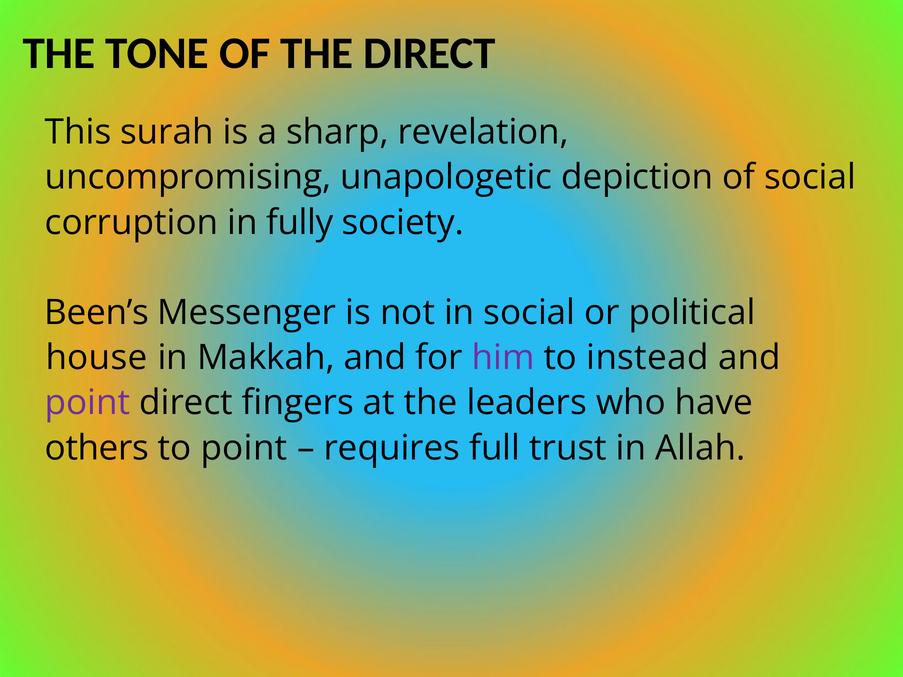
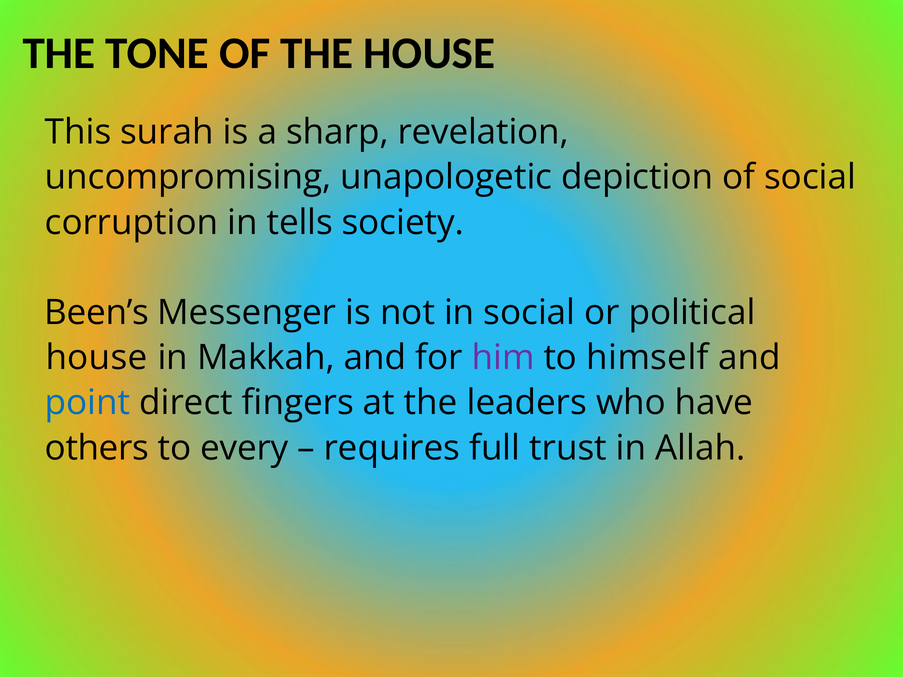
THE DIRECT: DIRECT -> HOUSE
fully: fully -> tells
instead: instead -> himself
point at (88, 403) colour: purple -> blue
to point: point -> every
